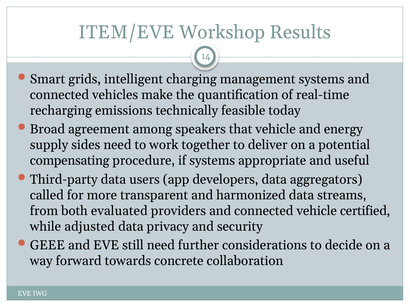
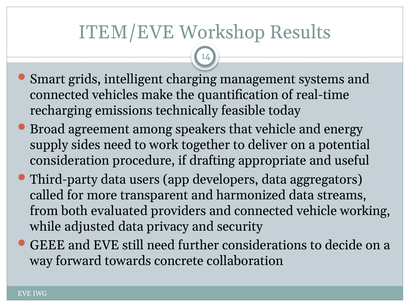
compensating: compensating -> consideration
if systems: systems -> drafting
certified: certified -> working
